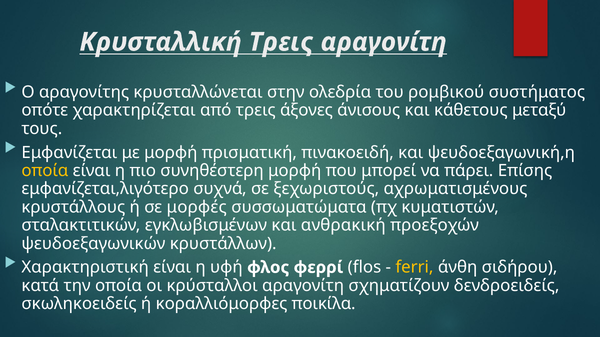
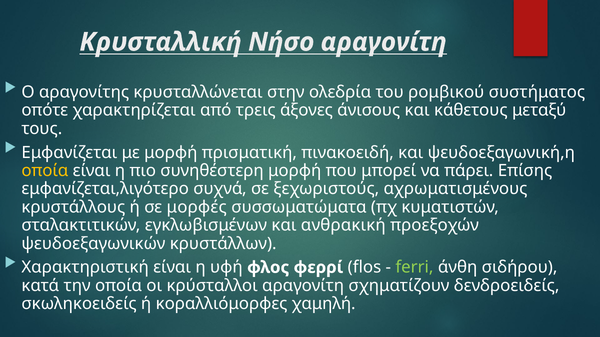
Κρυσταλλική Τρεις: Τρεις -> Νήσο
ferri colour: yellow -> light green
ποικίλα: ποικίλα -> χαμηλή
